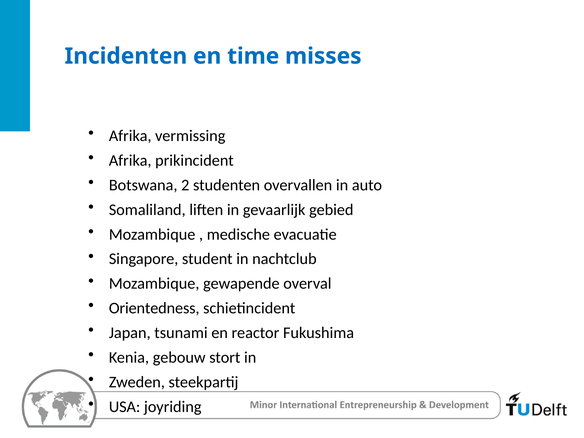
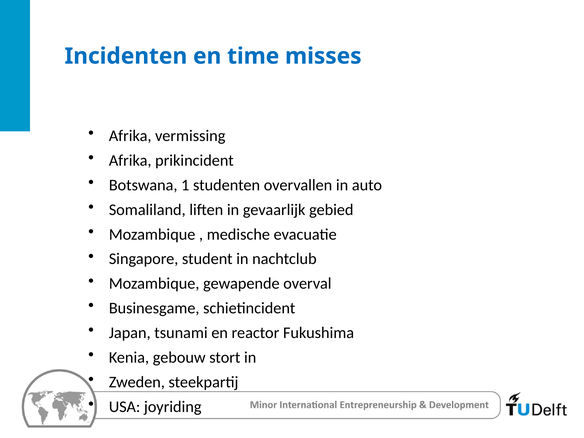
2: 2 -> 1
Orientedness: Orientedness -> Businesgame
